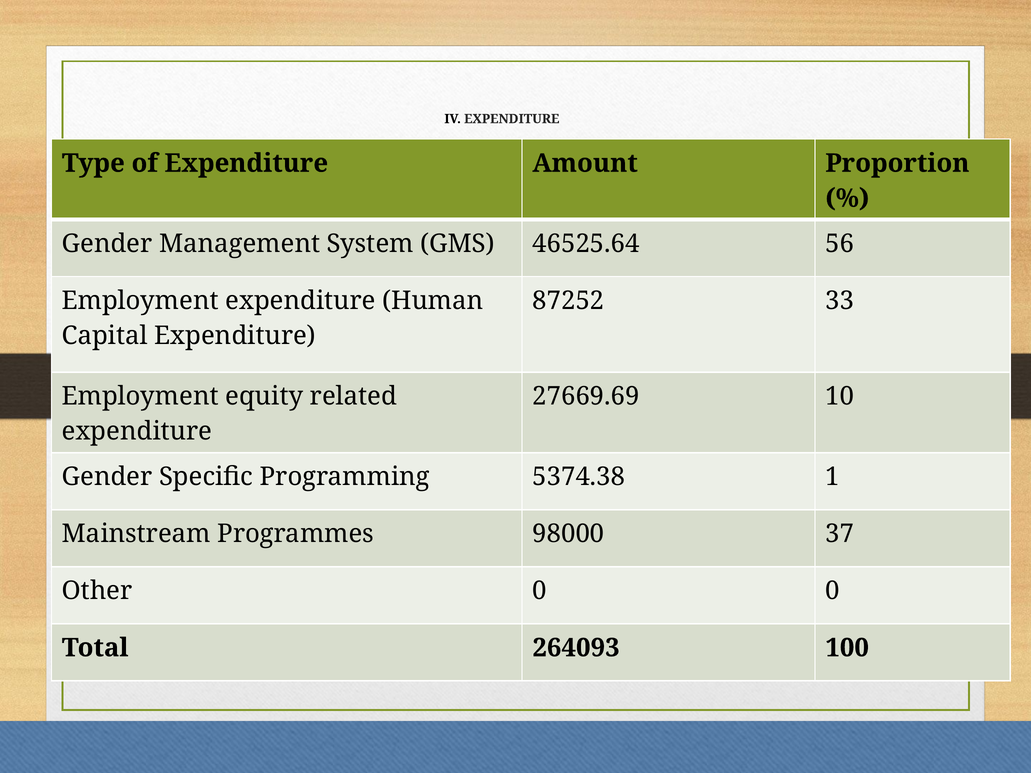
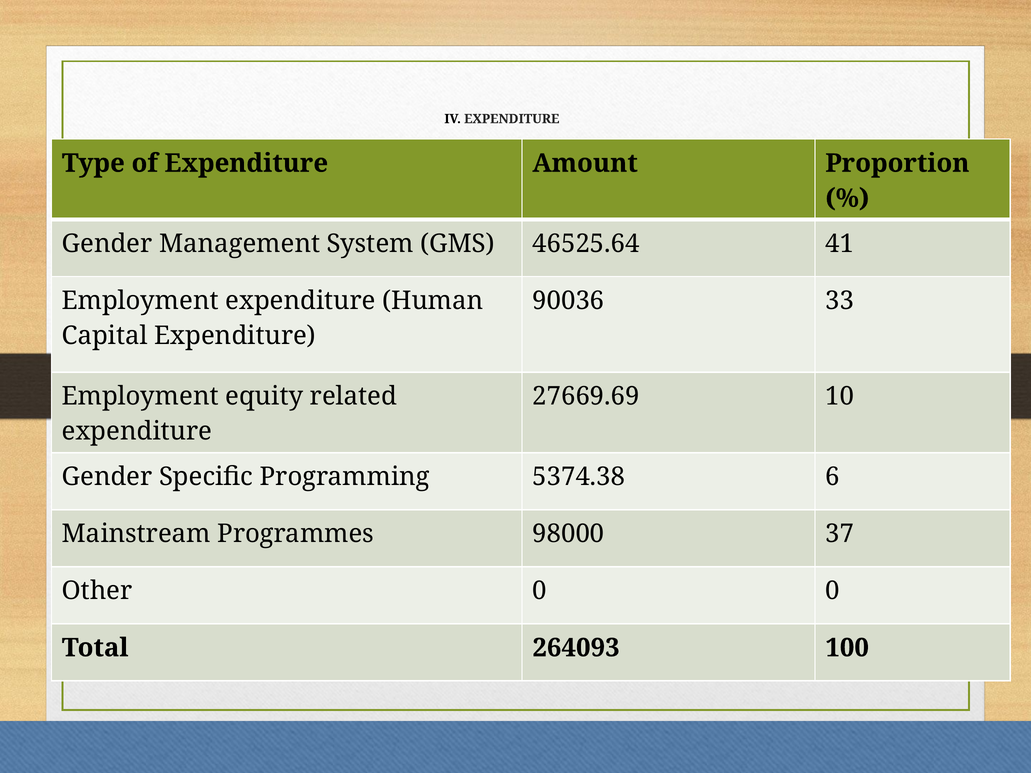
56: 56 -> 41
87252: 87252 -> 90036
1: 1 -> 6
